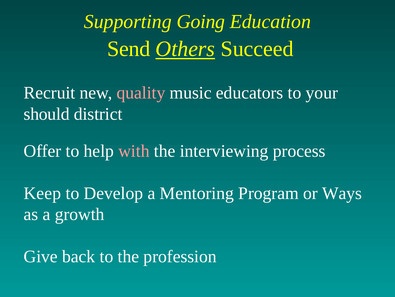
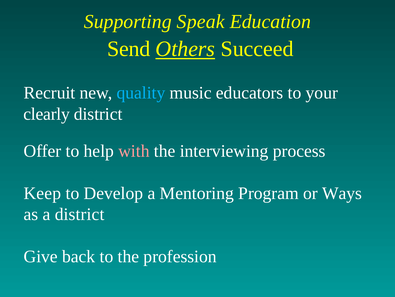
Going: Going -> Speak
quality colour: pink -> light blue
should: should -> clearly
a growth: growth -> district
